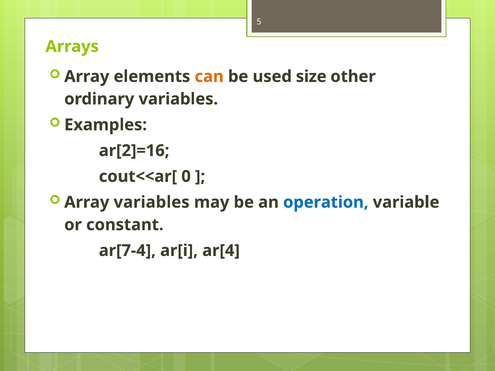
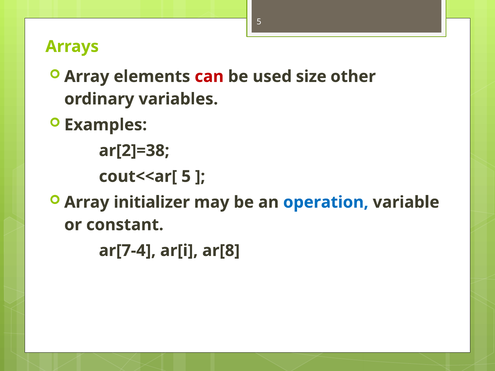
can colour: orange -> red
ar[2]=16: ar[2]=16 -> ar[2]=38
cout<<ar[ 0: 0 -> 5
Array variables: variables -> initializer
ar[4: ar[4 -> ar[8
